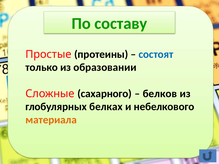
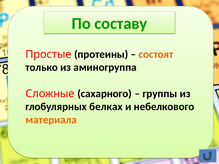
состоят colour: blue -> orange
образовании: образовании -> аминогруппа
белков: белков -> группы
